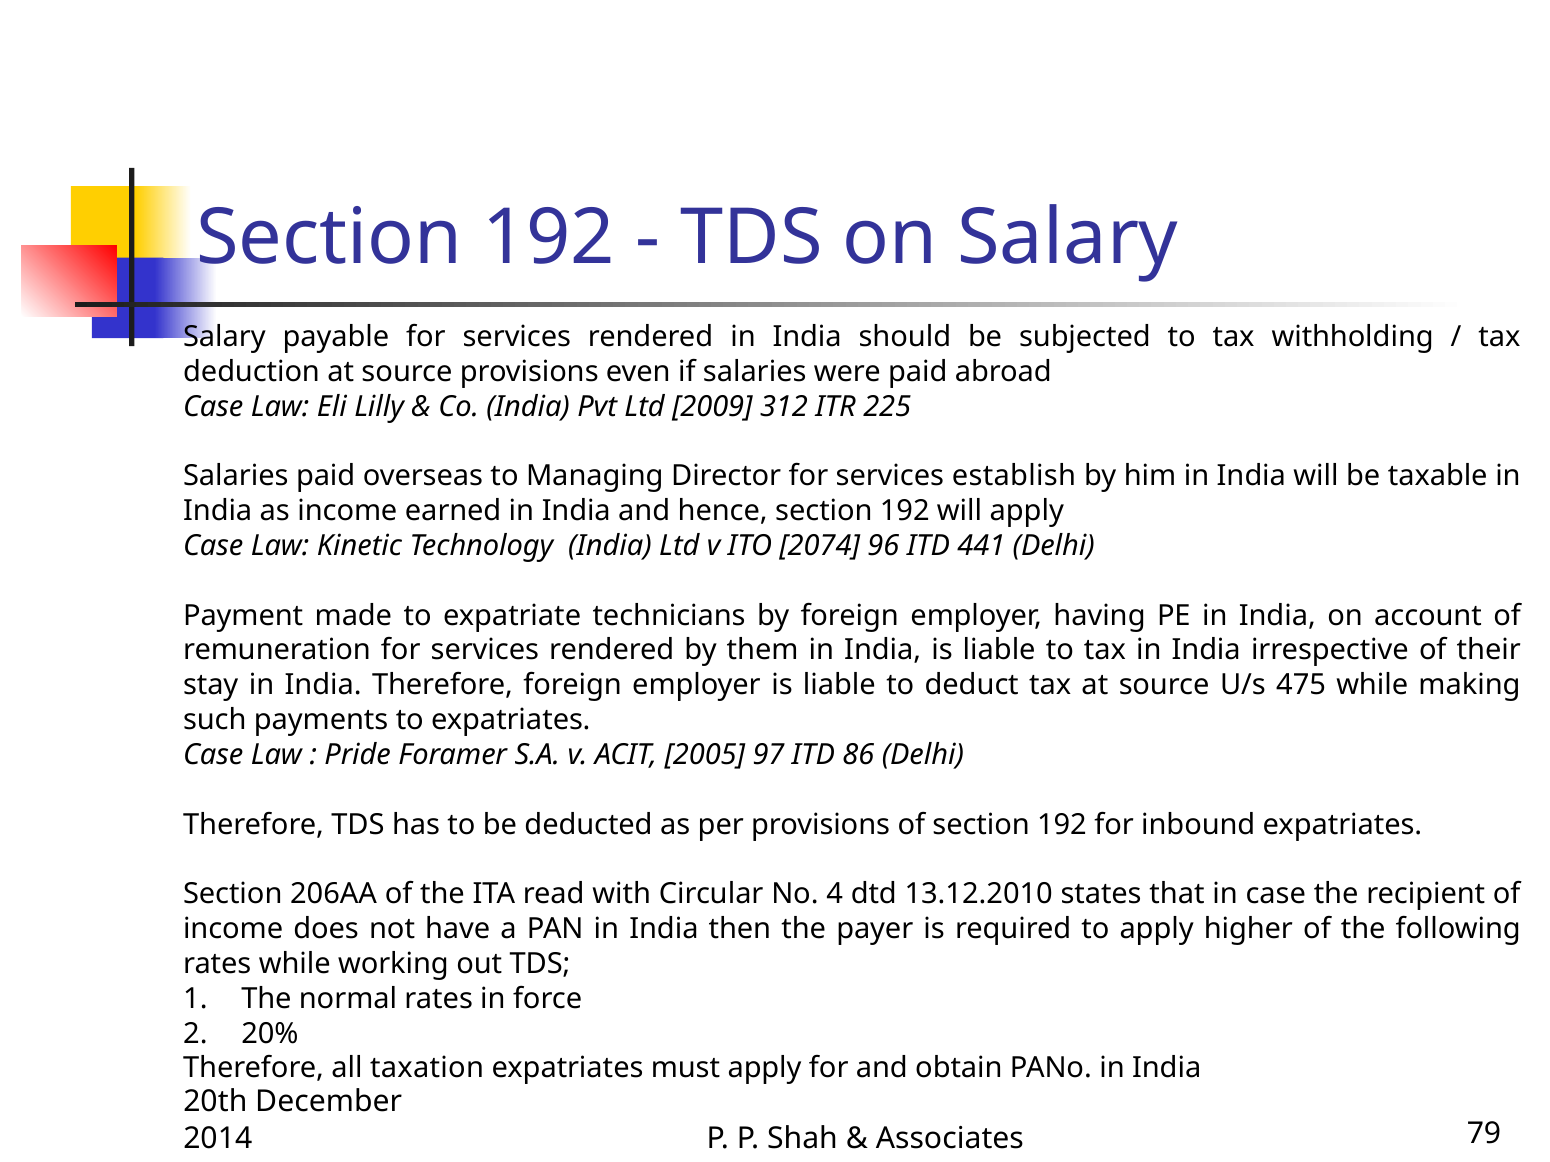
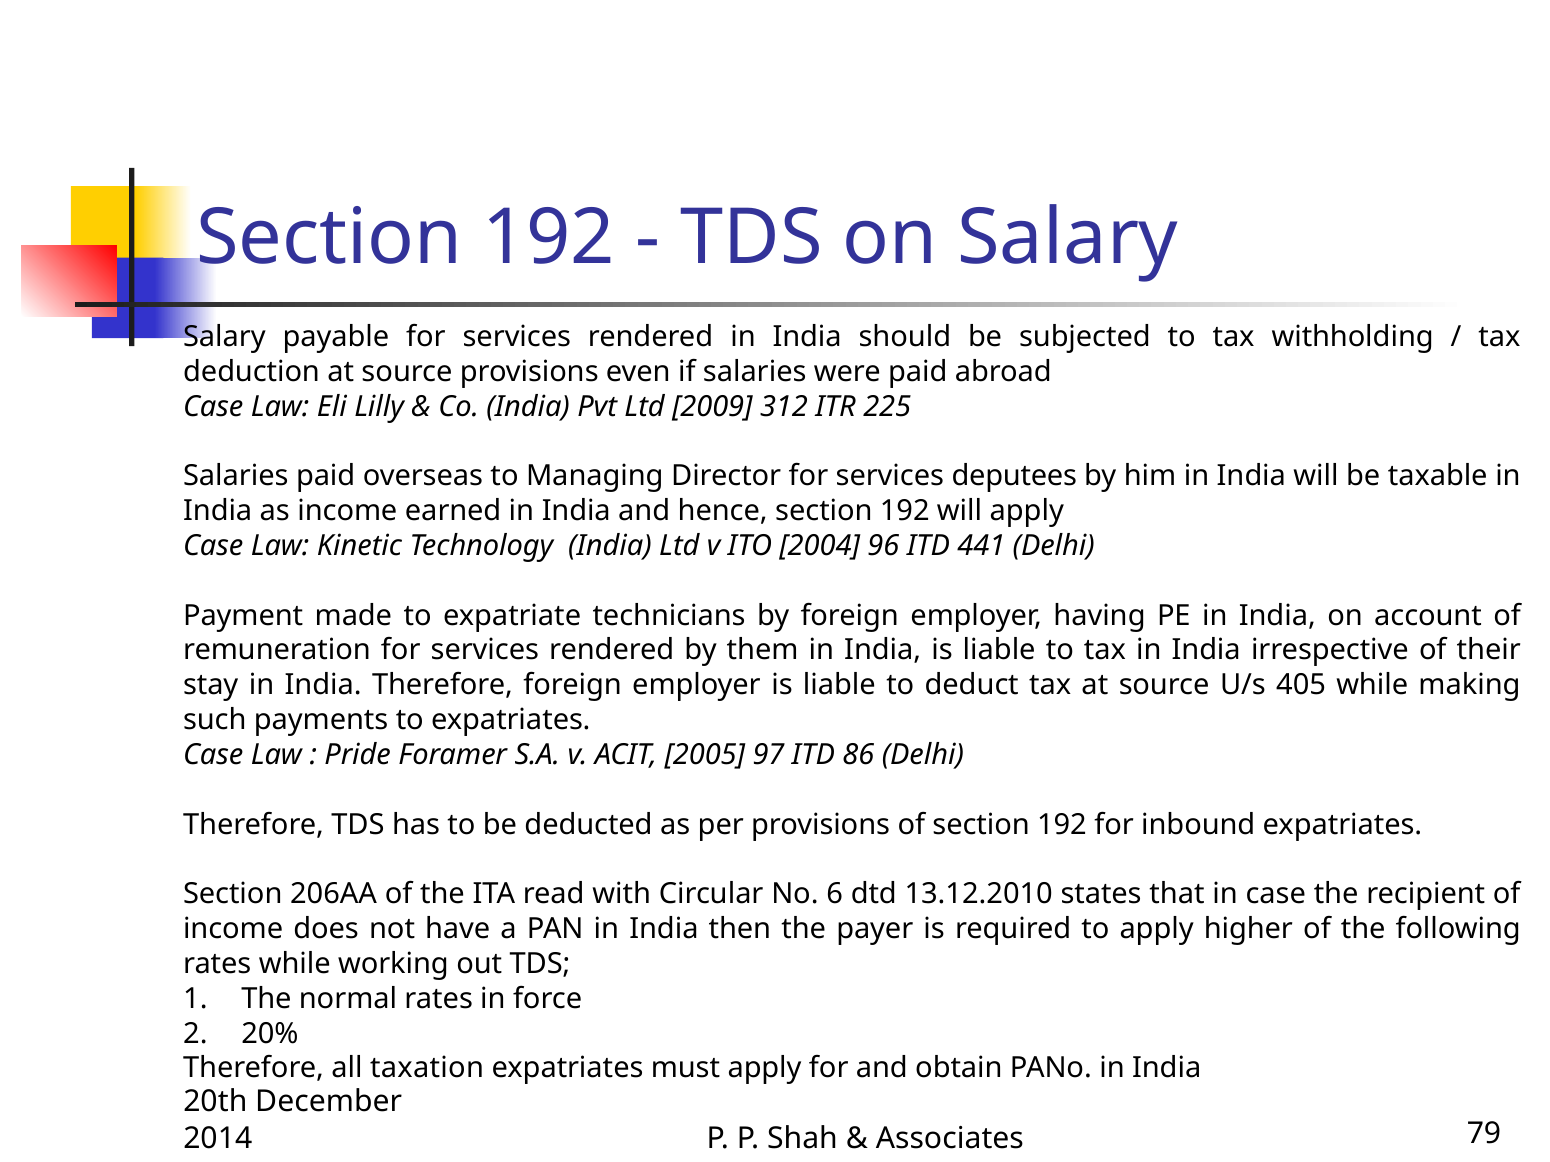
establish: establish -> deputees
2074: 2074 -> 2004
475: 475 -> 405
4: 4 -> 6
